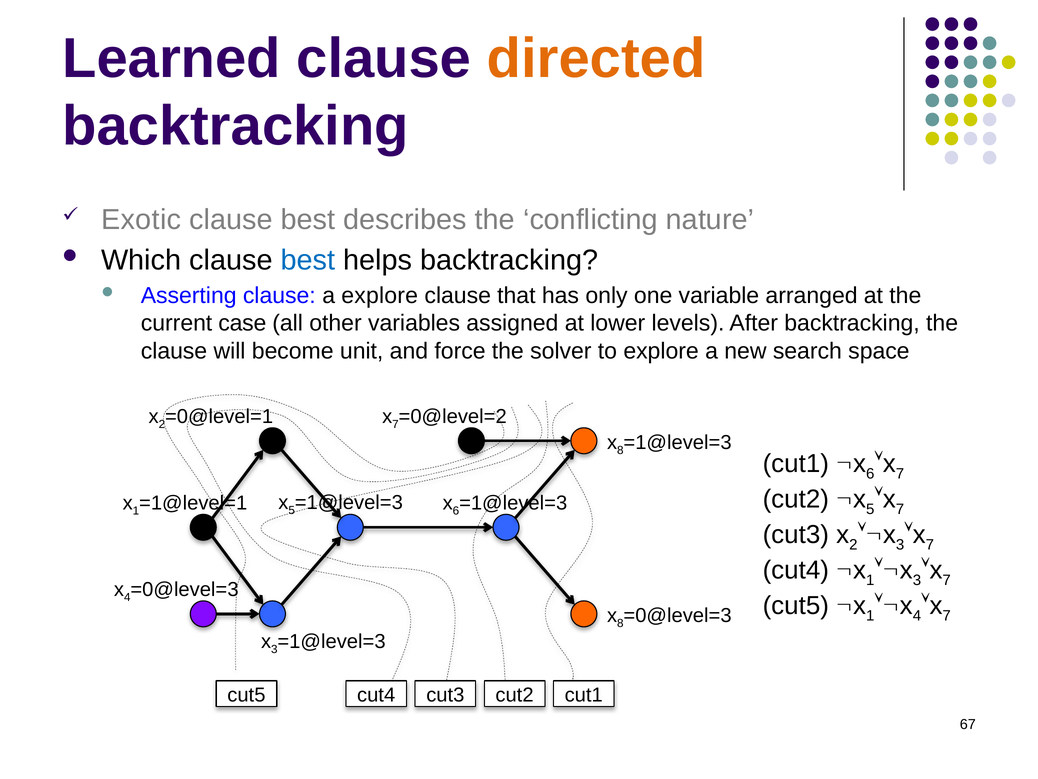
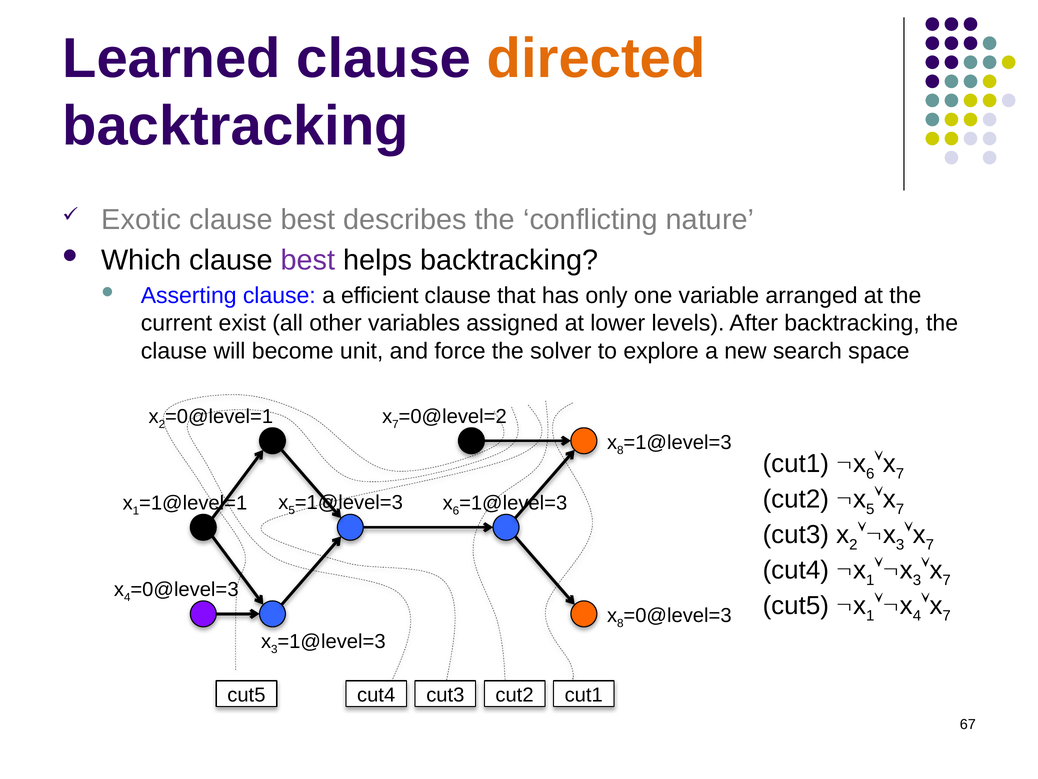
best at (308, 260) colour: blue -> purple
a explore: explore -> efficient
case: case -> exist
